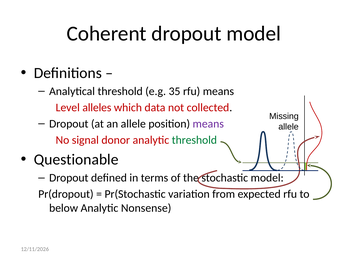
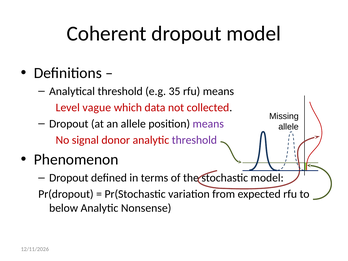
alleles: alleles -> vague
threshold at (194, 140) colour: green -> purple
Questionable: Questionable -> Phenomenon
